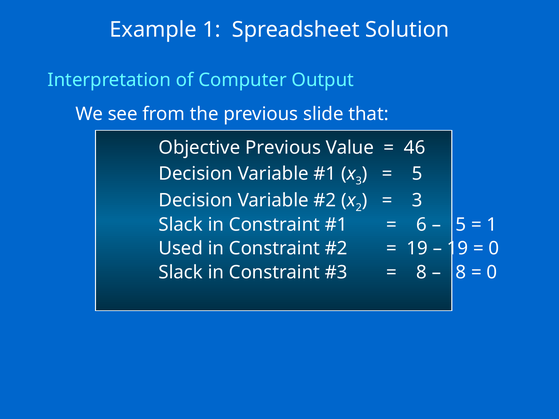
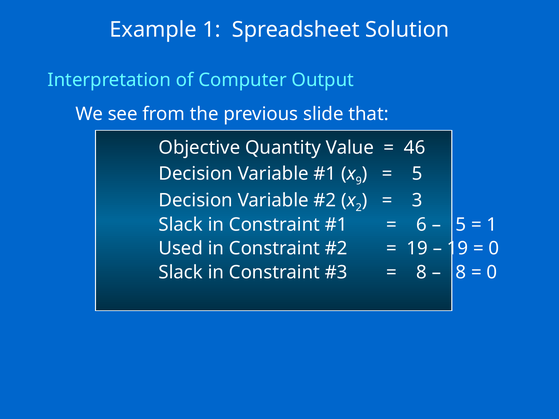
Objective Previous: Previous -> Quantity
3 at (359, 181): 3 -> 9
